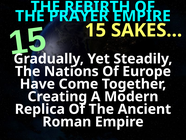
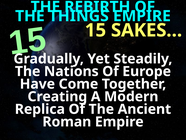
PRAYER: PRAYER -> THINGS
